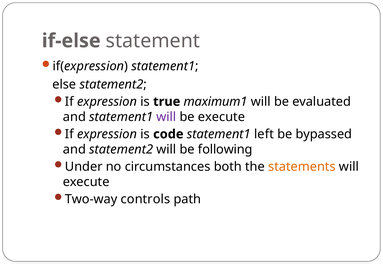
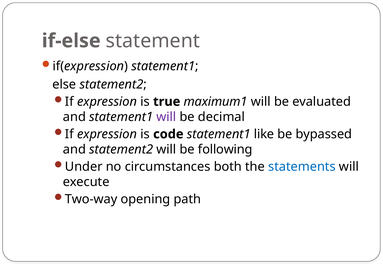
be execute: execute -> decimal
left: left -> like
statements colour: orange -> blue
controls: controls -> opening
